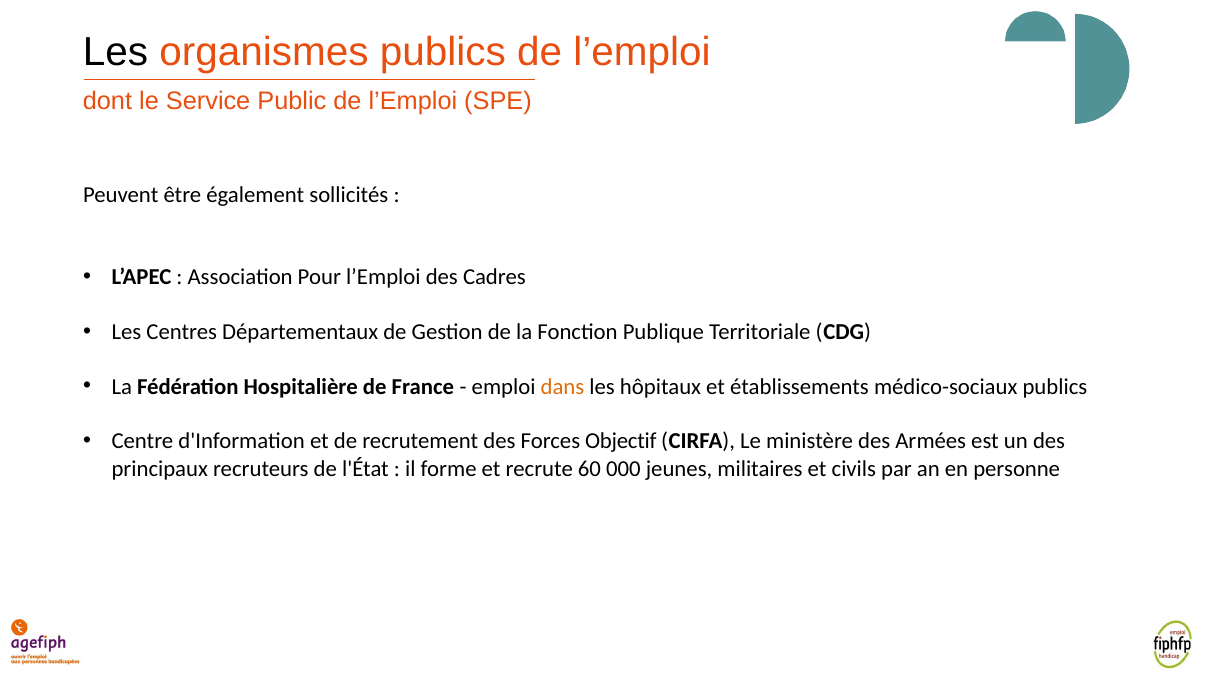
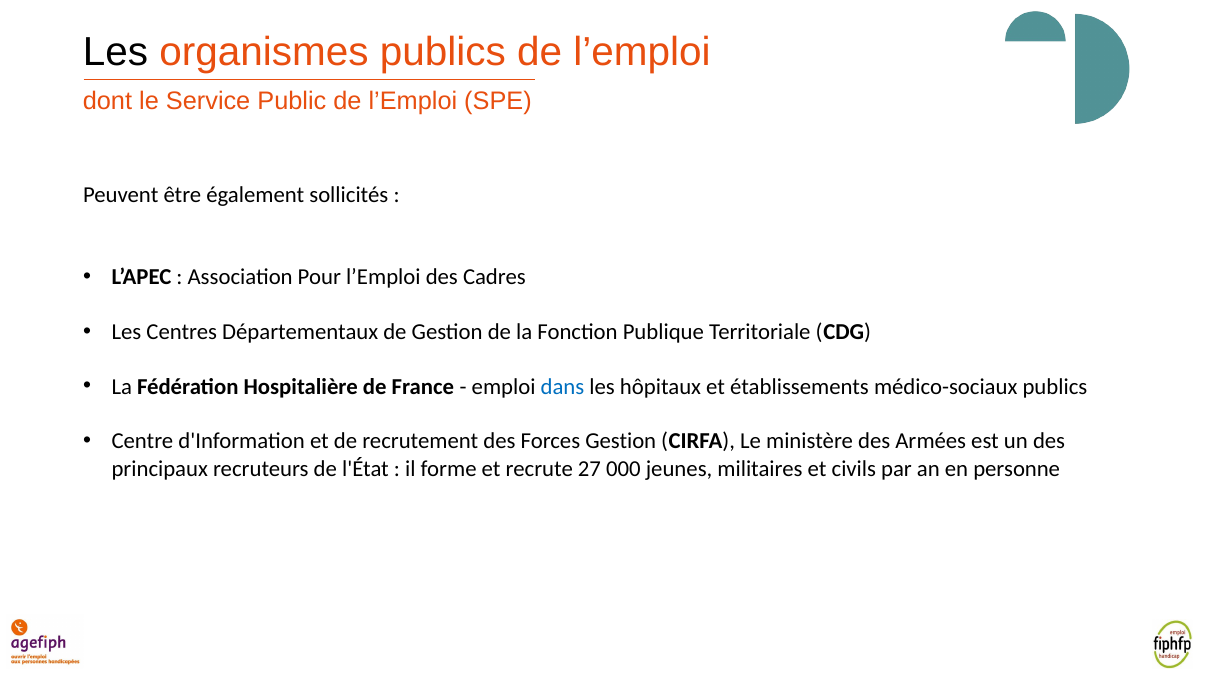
dans colour: orange -> blue
Forces Objectif: Objectif -> Gestion
60: 60 -> 27
